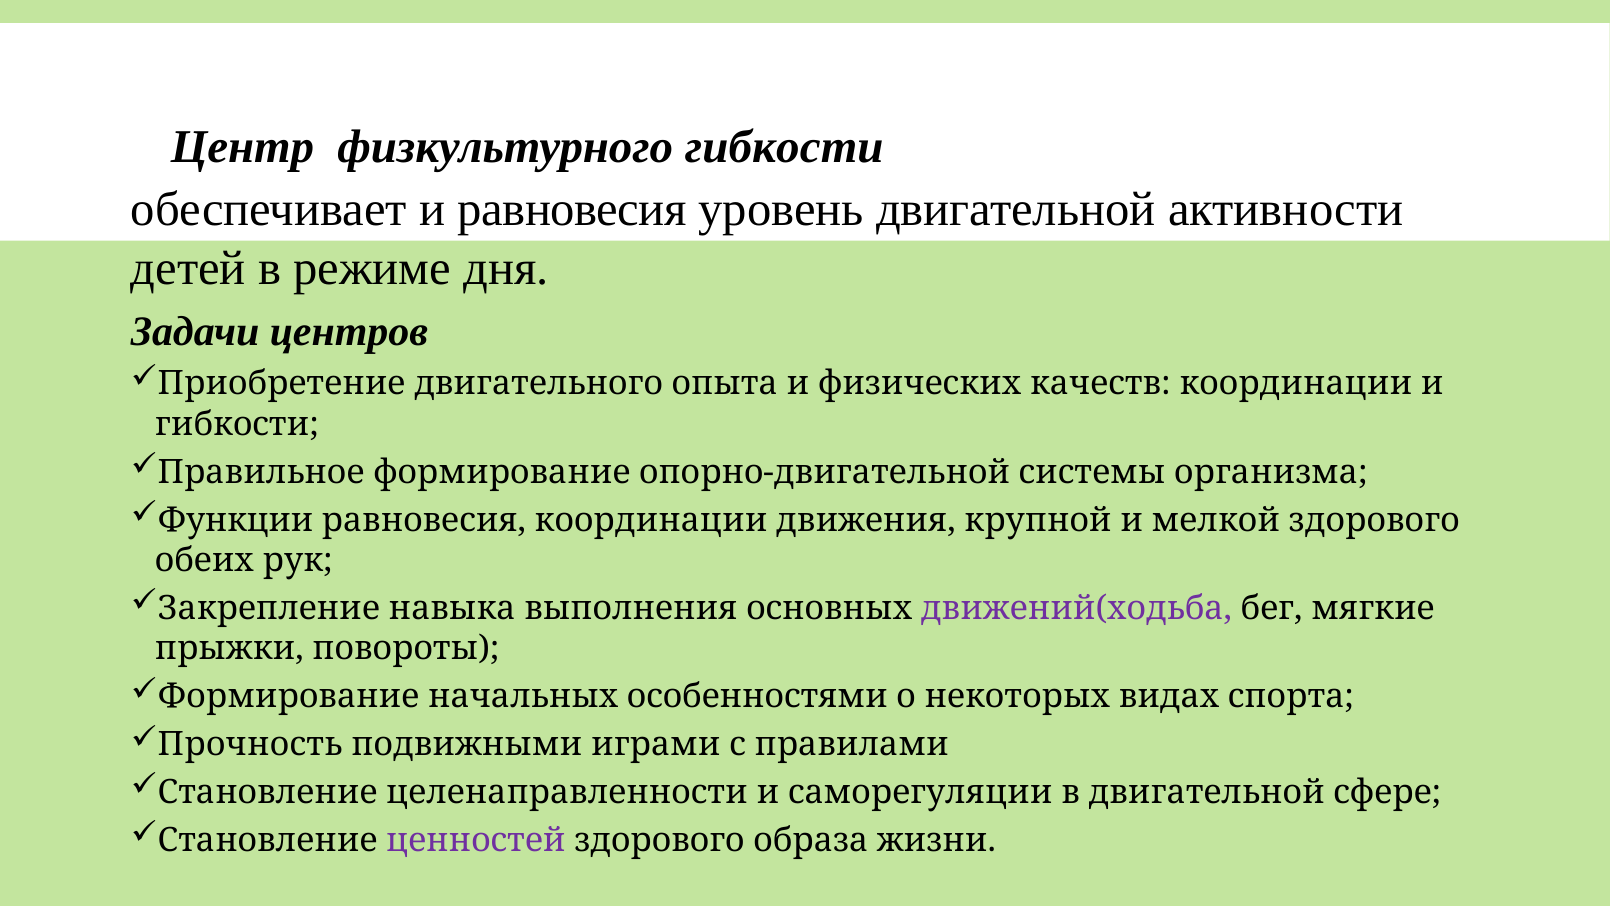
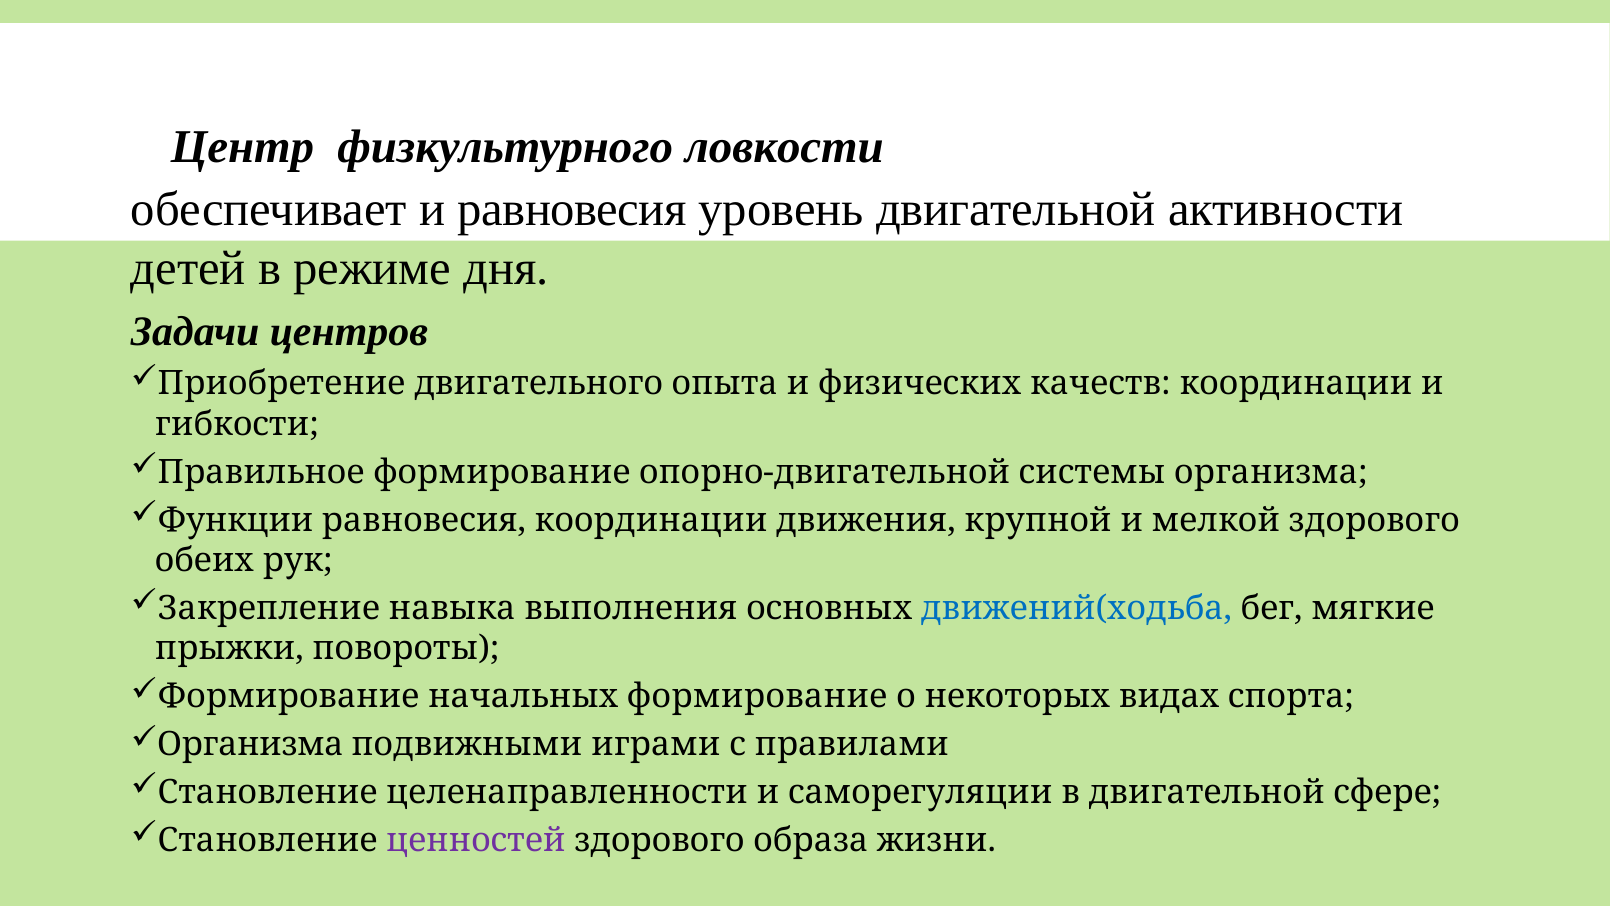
физкультурного гибкости: гибкости -> ловкости
движений(ходьба colour: purple -> blue
начальных особенностями: особенностями -> формирование
Прочность at (250, 744): Прочность -> Организма
